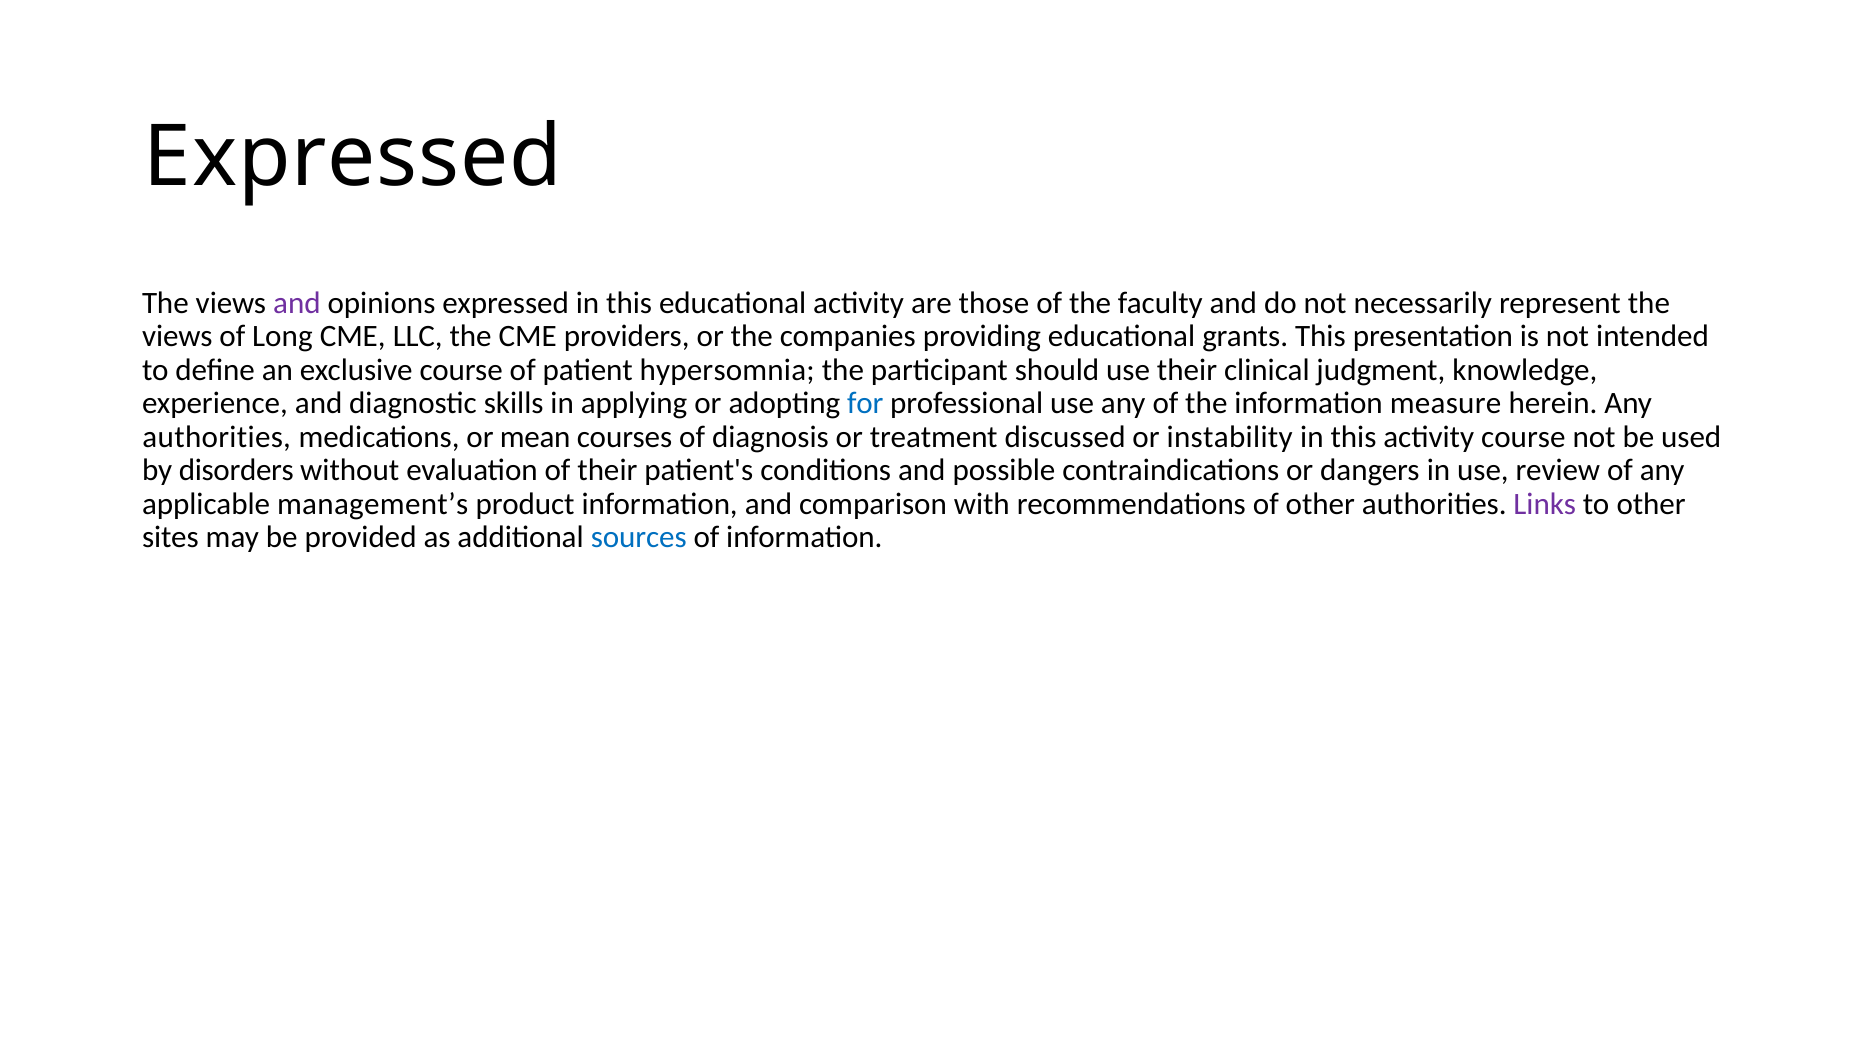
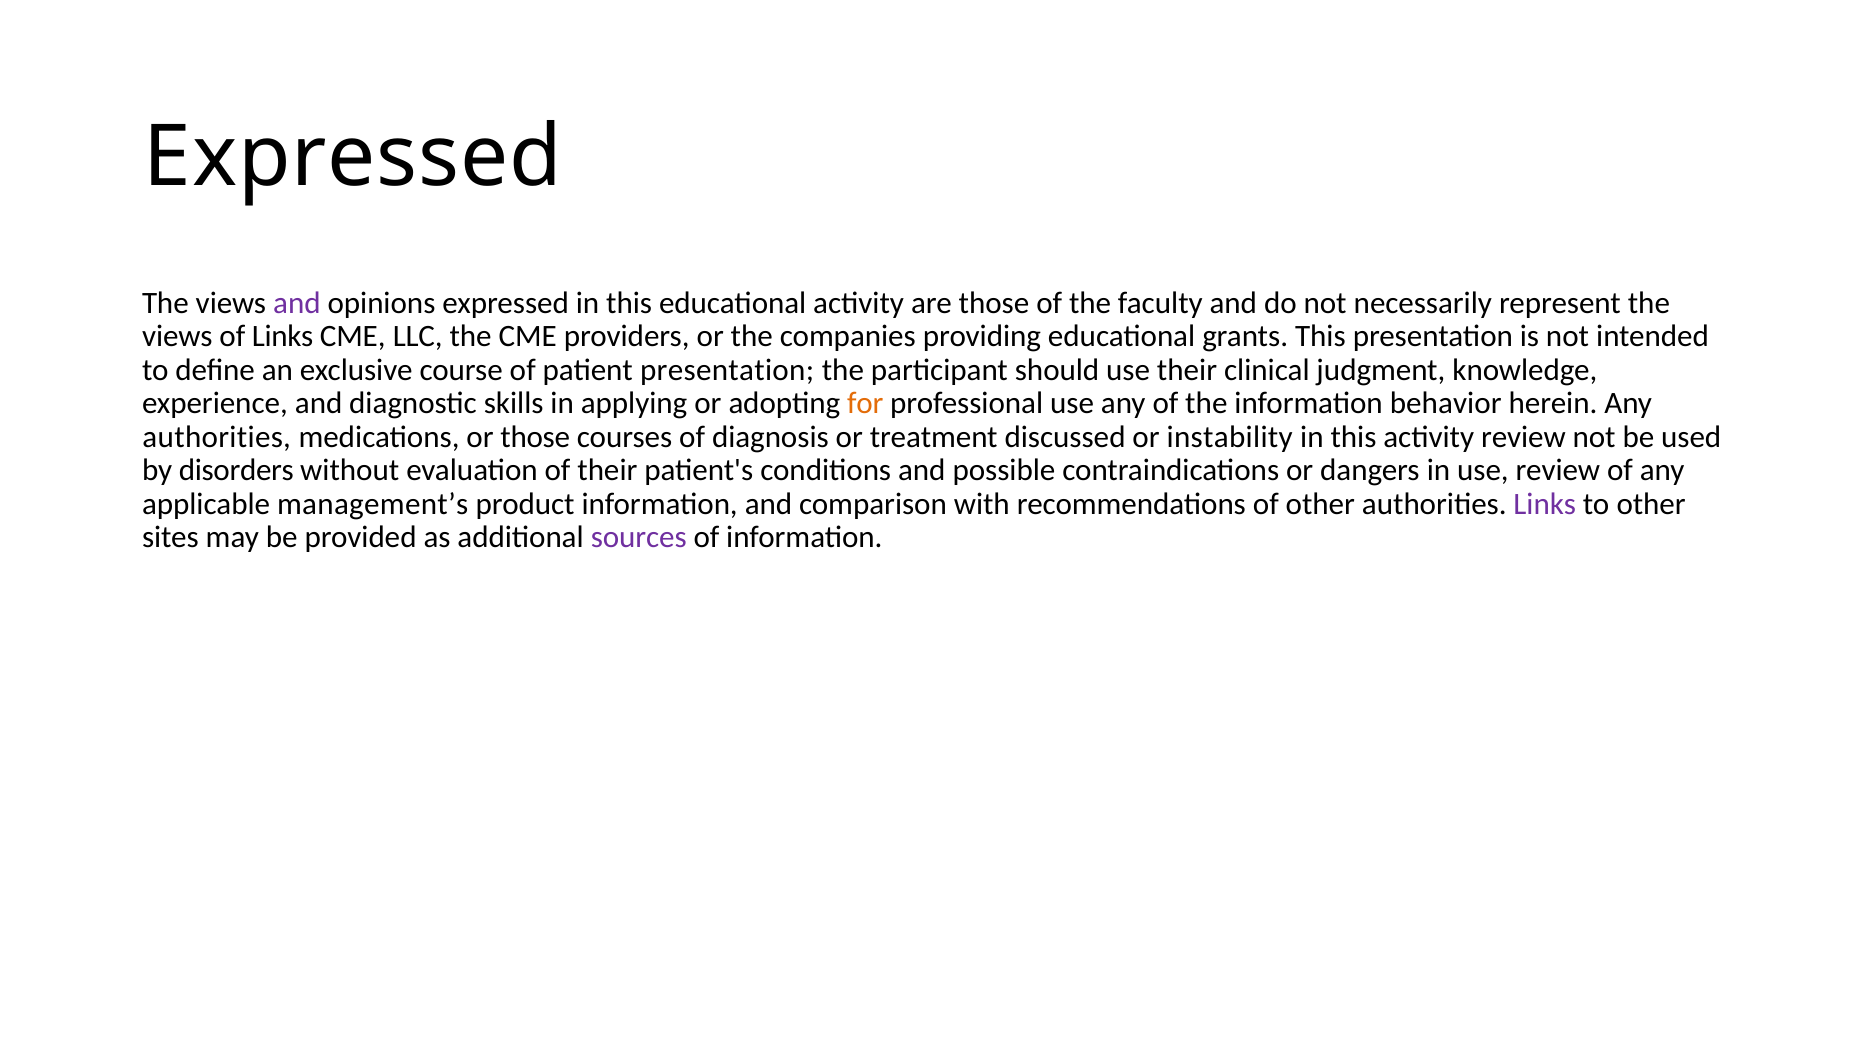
of Long: Long -> Links
patient hypersomnia: hypersomnia -> presentation
for colour: blue -> orange
measure: measure -> behavior
or mean: mean -> those
activity course: course -> review
sources colour: blue -> purple
